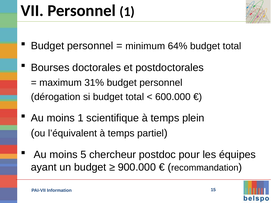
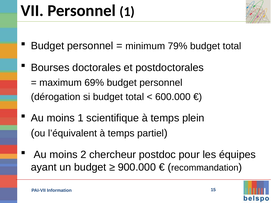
64%: 64% -> 79%
31%: 31% -> 69%
5: 5 -> 2
